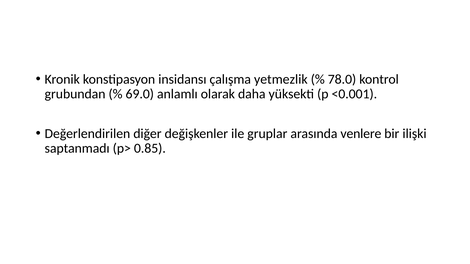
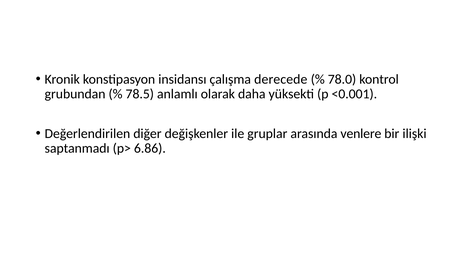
yetmezlik: yetmezlik -> derecede
69.0: 69.0 -> 78.5
0.85: 0.85 -> 6.86
